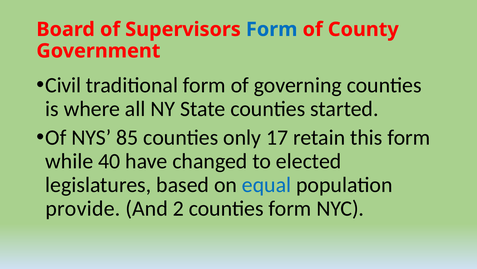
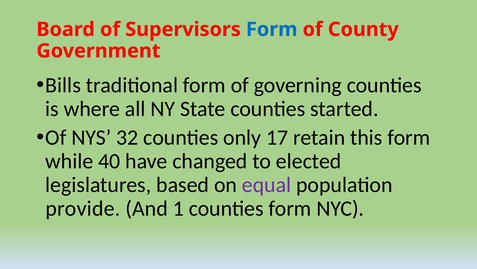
Civil: Civil -> Bills
85: 85 -> 32
equal colour: blue -> purple
2: 2 -> 1
